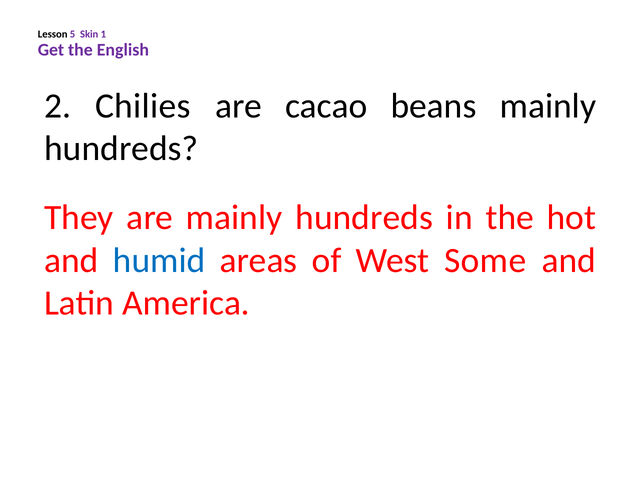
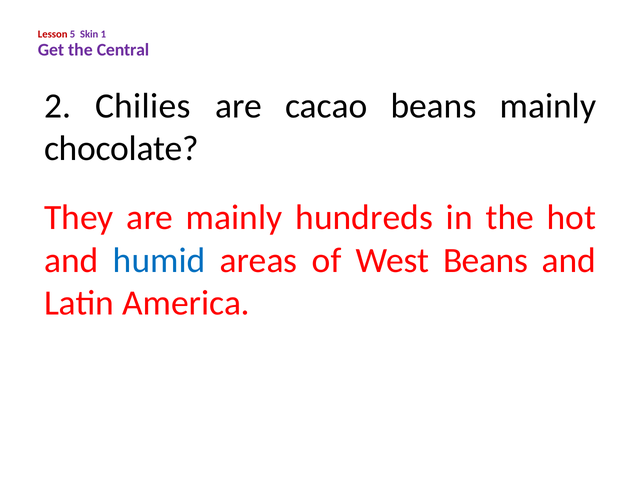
Lesson colour: black -> red
English: English -> Central
hundreds at (121, 148): hundreds -> chocolate
West Some: Some -> Beans
